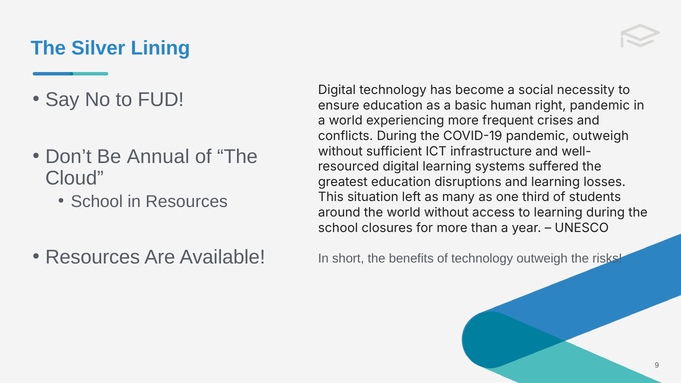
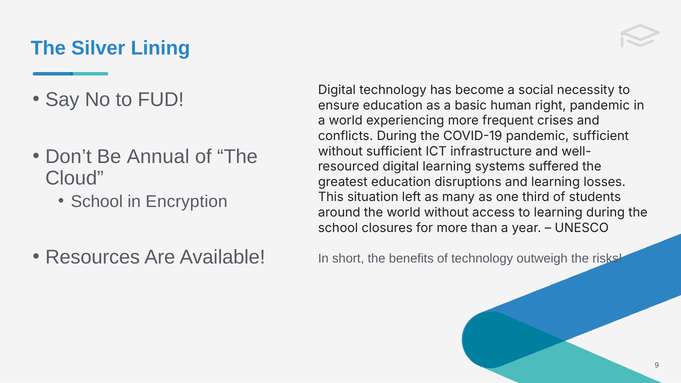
pandemic outweigh: outweigh -> sufficient
in Resources: Resources -> Encryption
